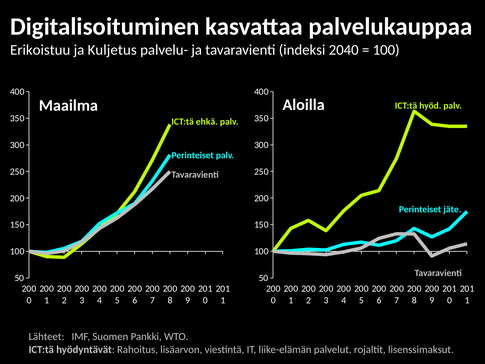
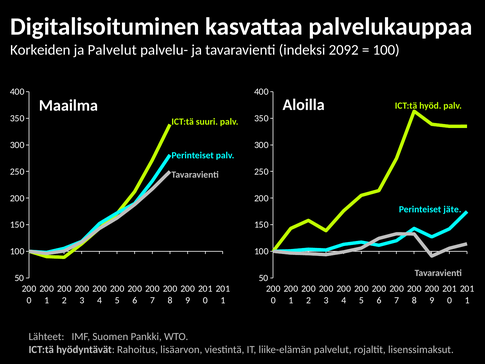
Erikoistuu: Erikoistuu -> Korkeiden
ja Kuljetus: Kuljetus -> Palvelut
2040: 2040 -> 2092
ehkä: ehkä -> suuri
